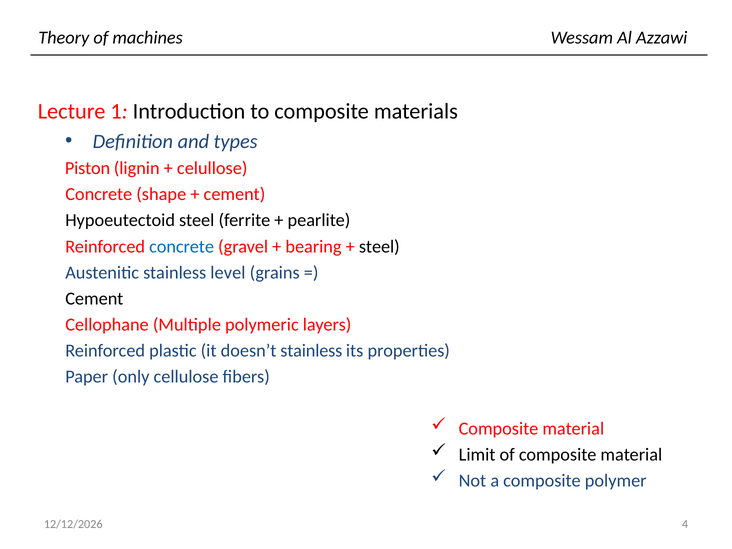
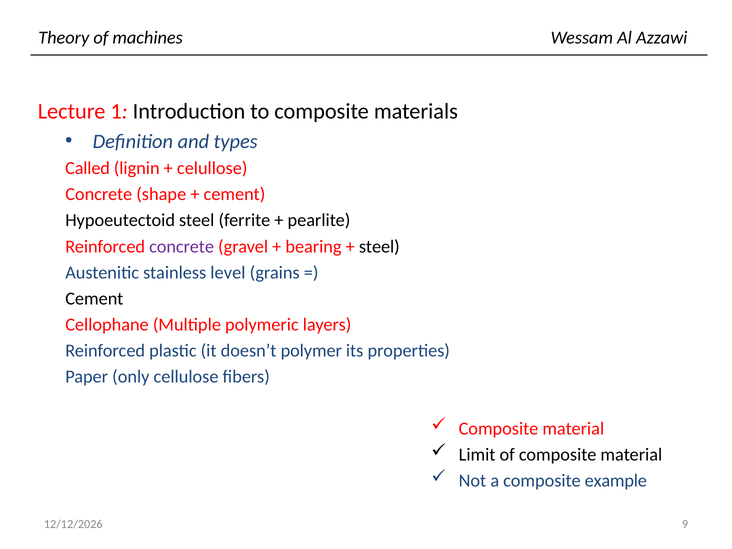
Piston: Piston -> Called
concrete at (182, 246) colour: blue -> purple
doesn’t stainless: stainless -> polymer
polymer: polymer -> example
4: 4 -> 9
